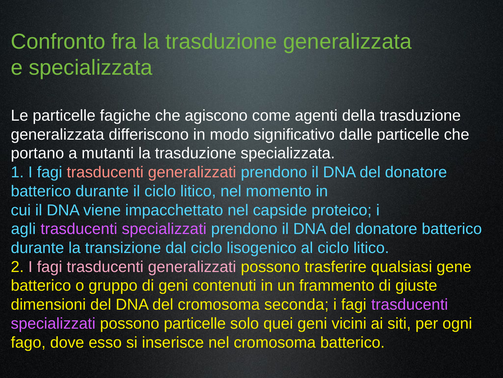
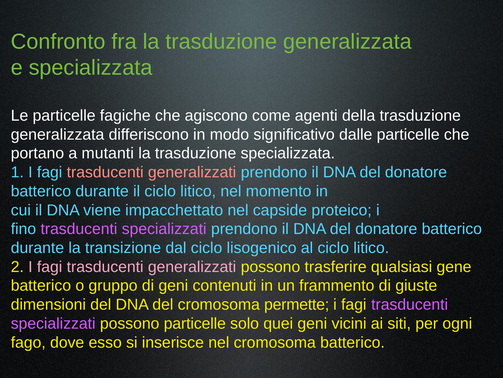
agli: agli -> fino
seconda: seconda -> permette
